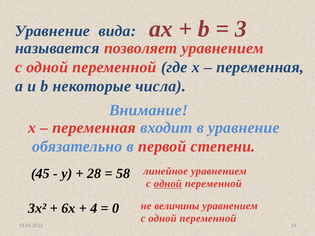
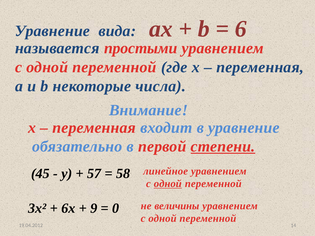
3: 3 -> 6
позволяет: позволяет -> простыми
степени underline: none -> present
28: 28 -> 57
4: 4 -> 9
